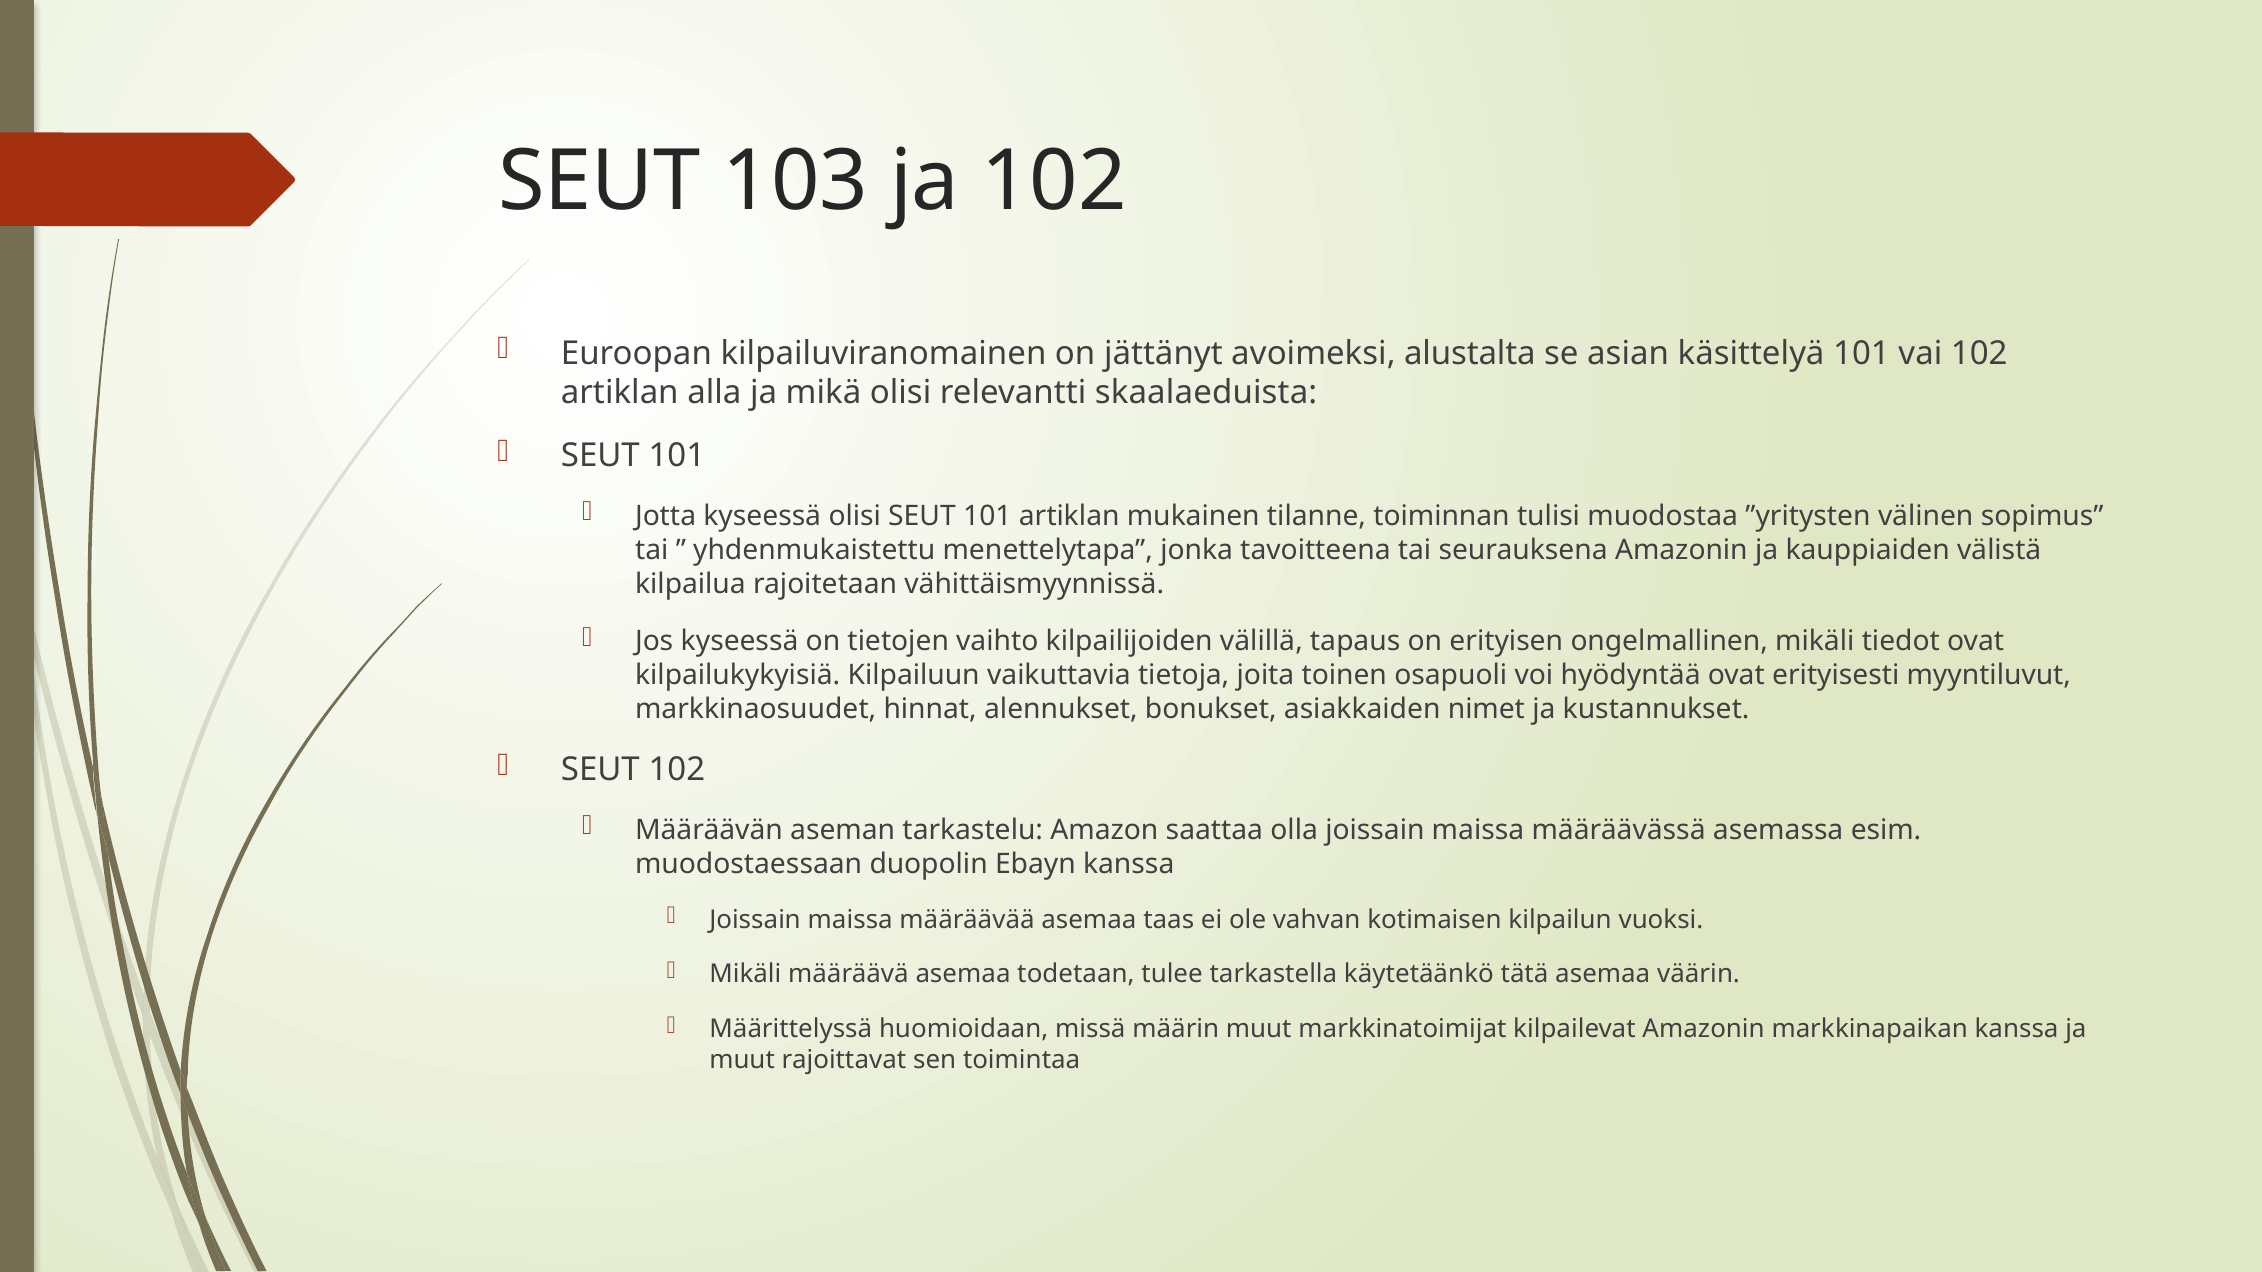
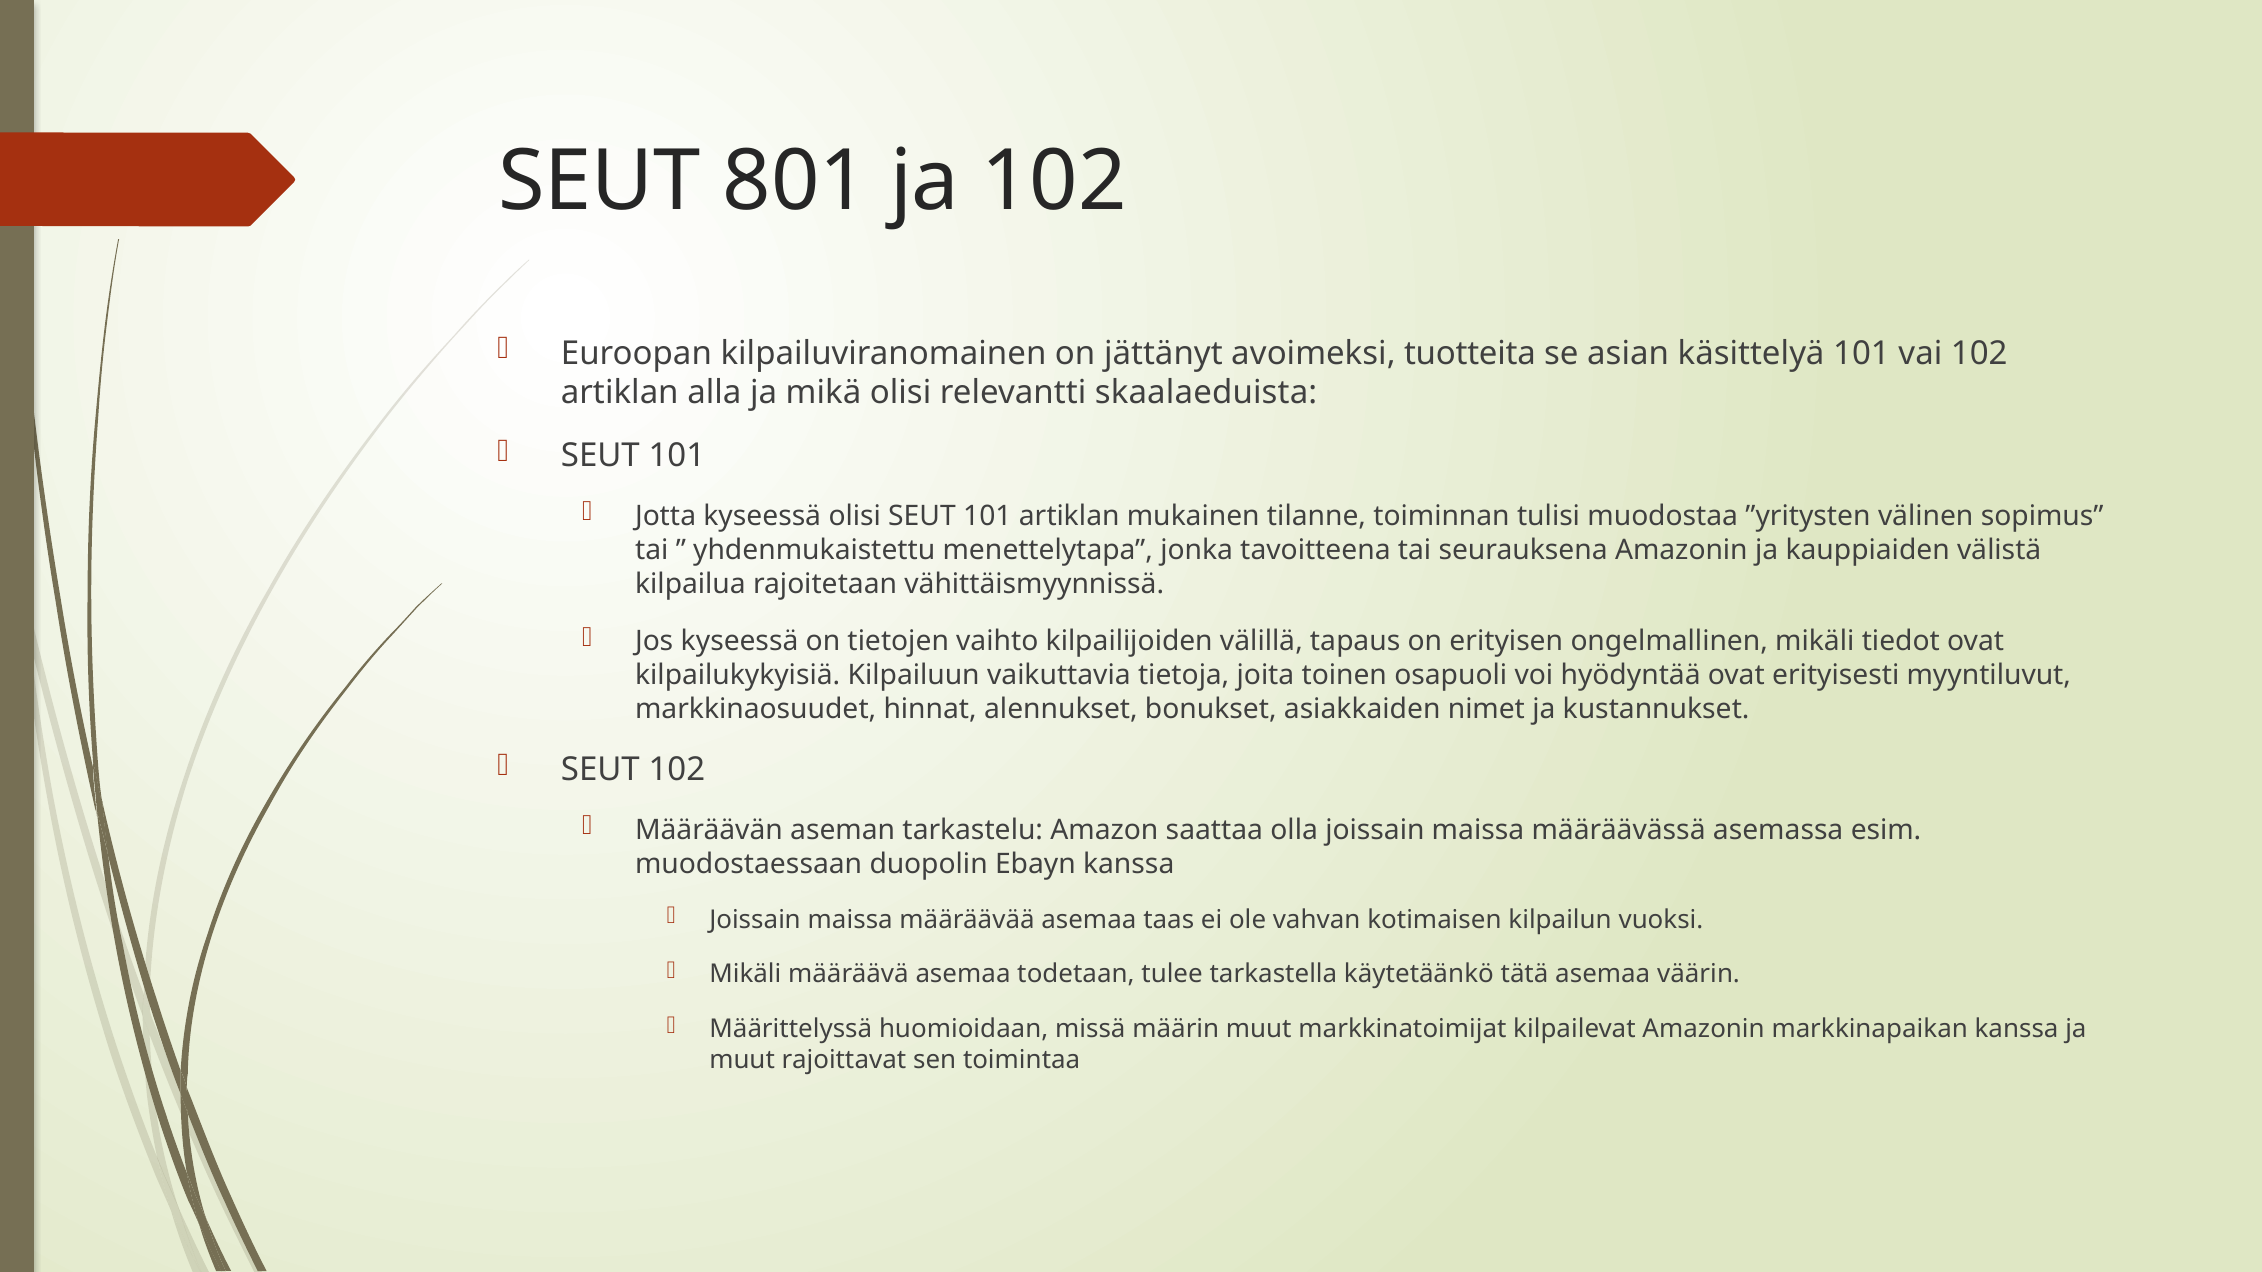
103: 103 -> 801
alustalta: alustalta -> tuotteita
